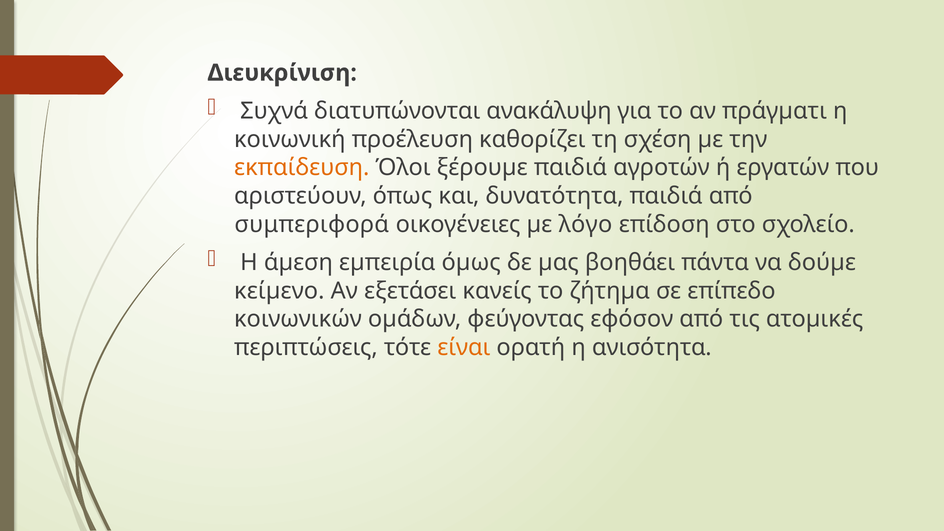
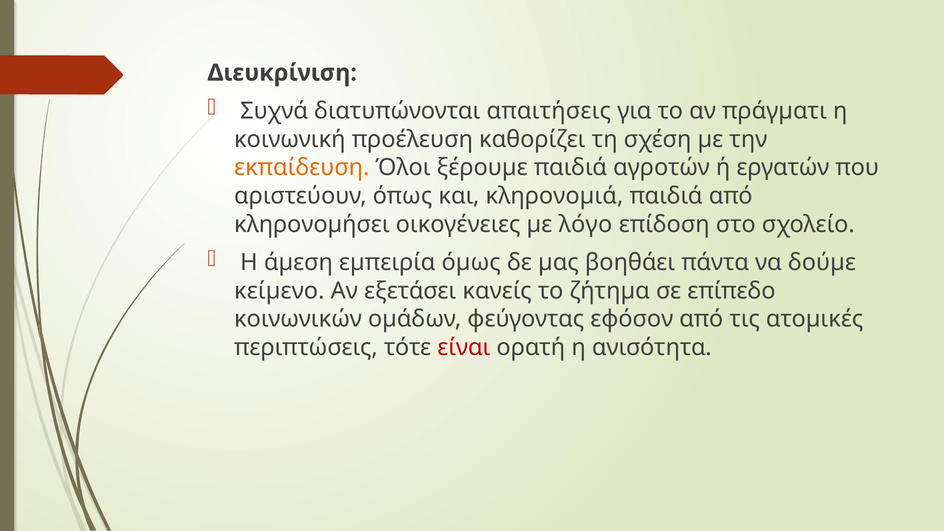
ανακάλυψη: ανακάλυψη -> απαιτήσεις
δυνατότητα: δυνατότητα -> κληρονοµιά
συμπεριφορά: συμπεριφορά -> κληρονοµήσει
είναι colour: orange -> red
